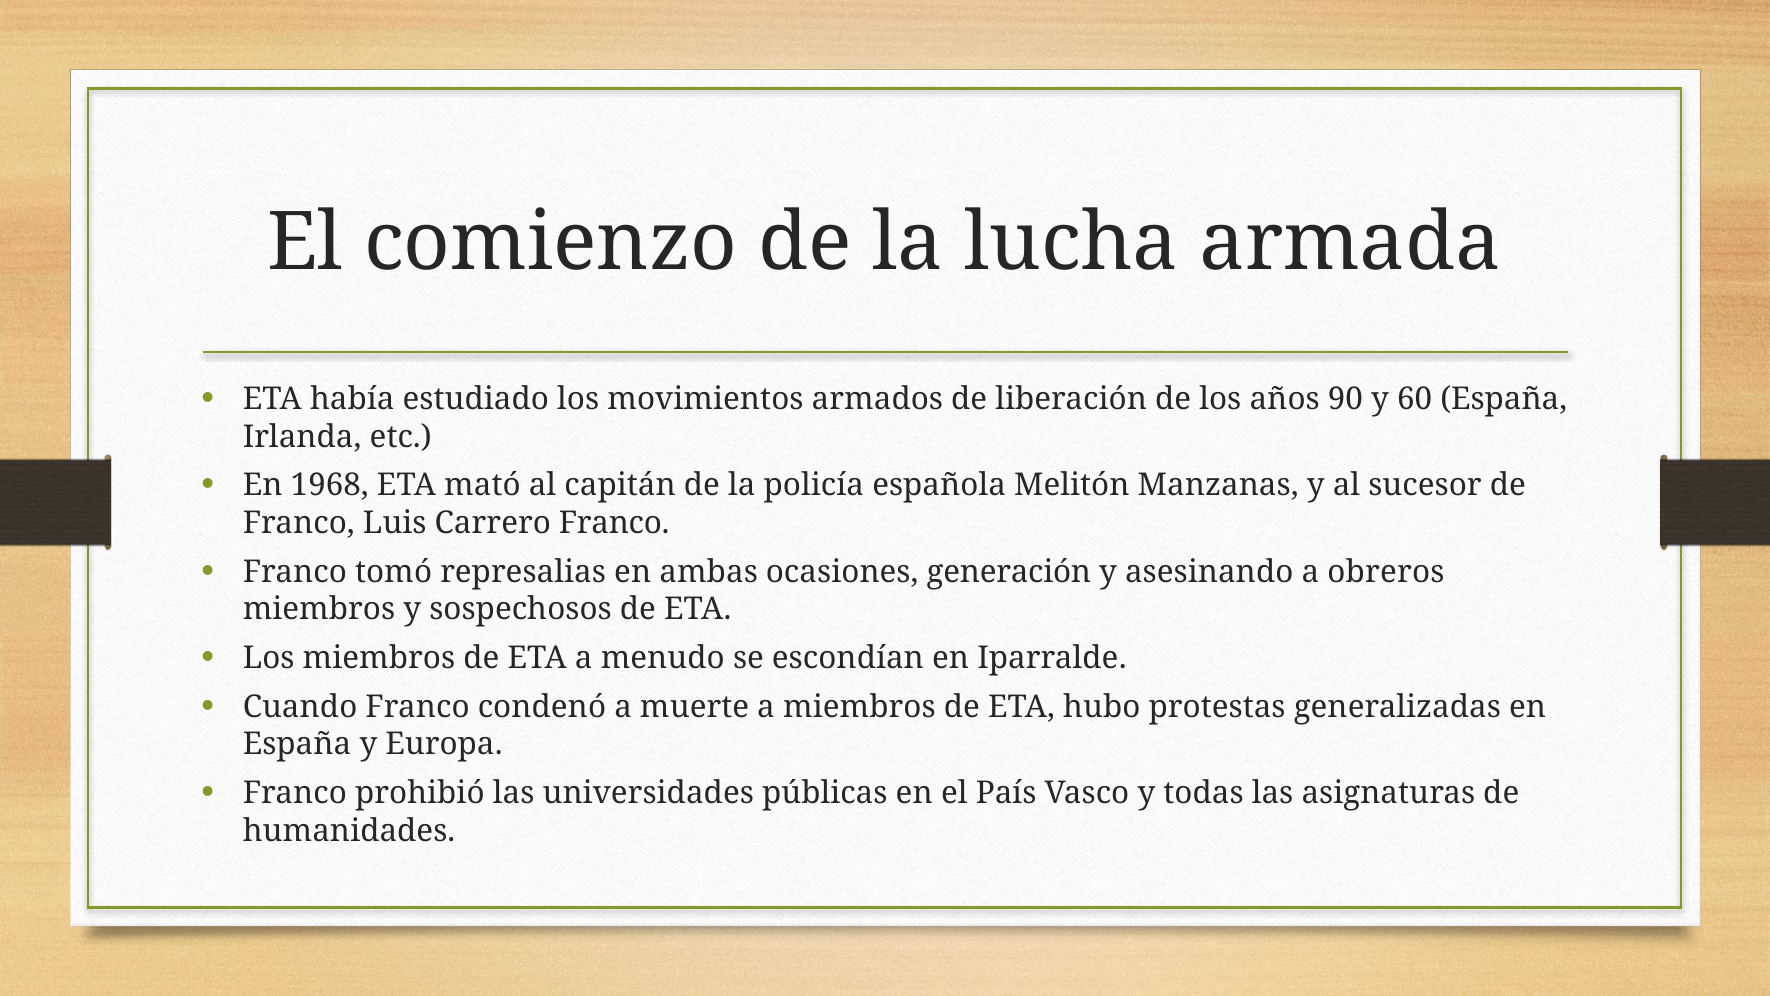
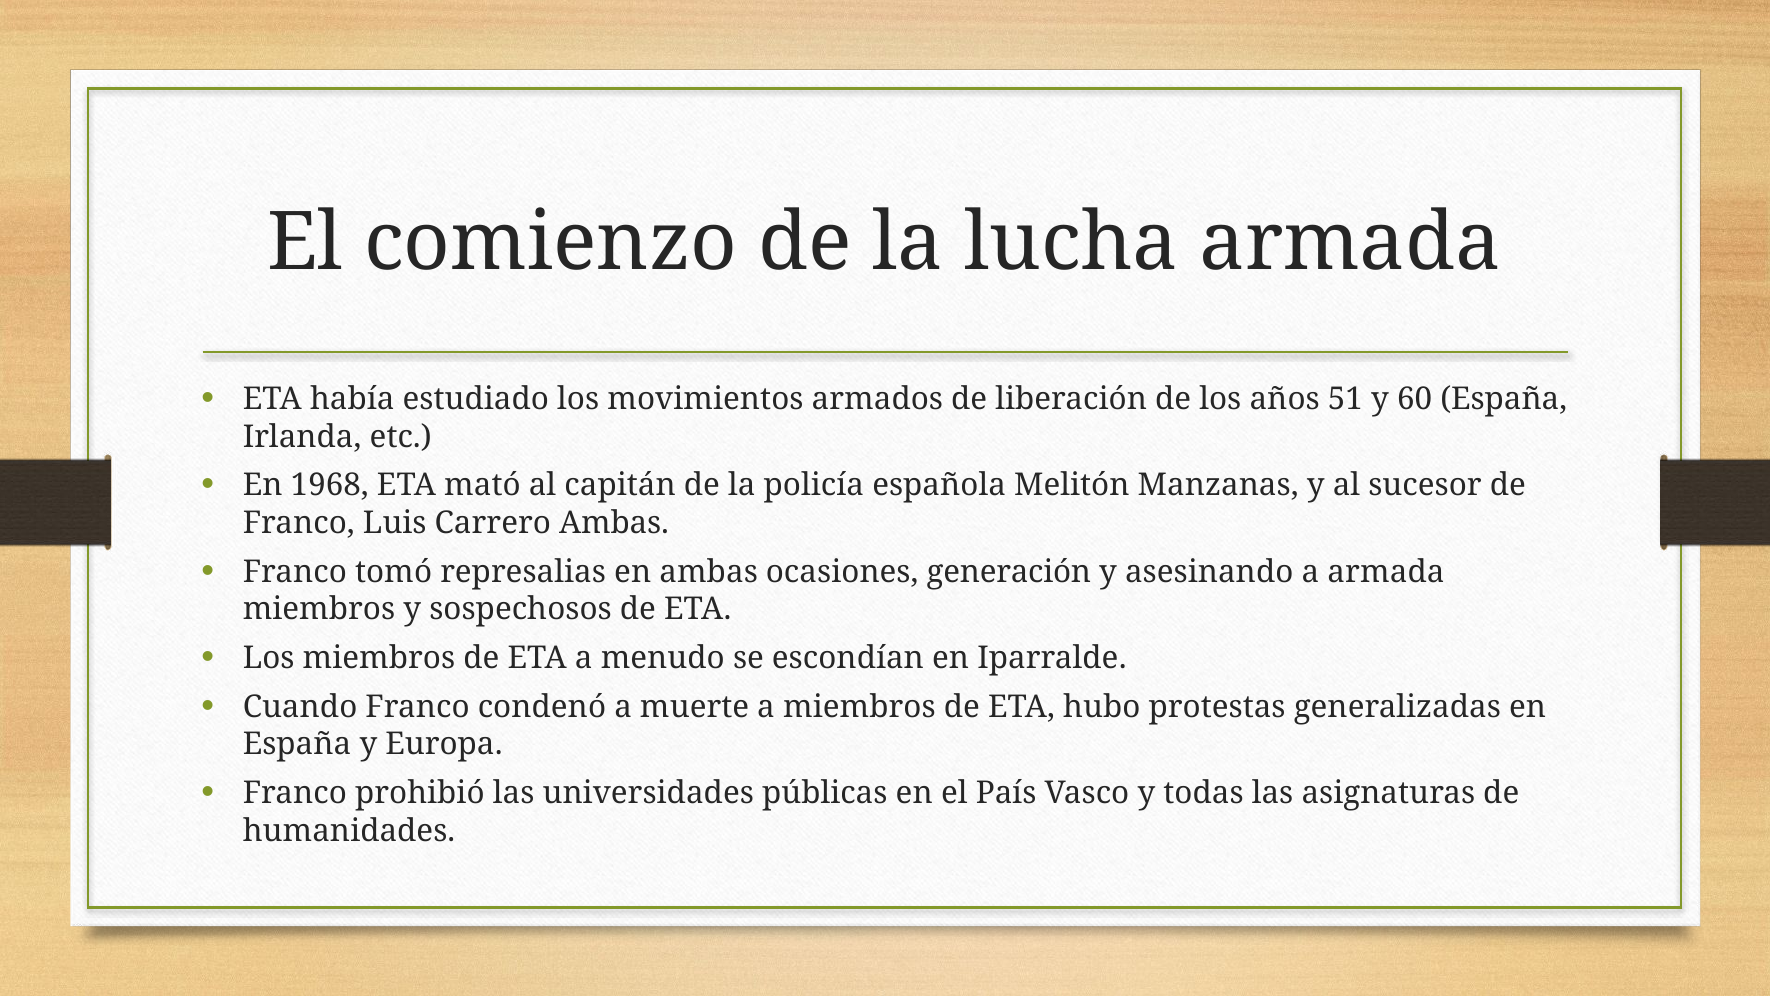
90: 90 -> 51
Carrero Franco: Franco -> Ambas
a obreros: obreros -> armada
